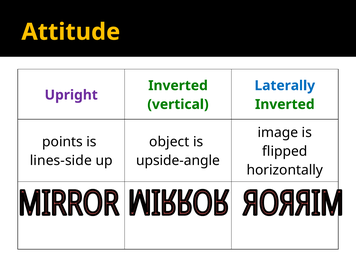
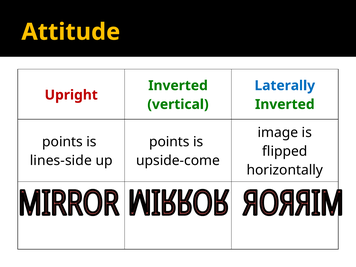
Upright colour: purple -> red
object at (169, 142): object -> points
upside-angle: upside-angle -> upside-come
